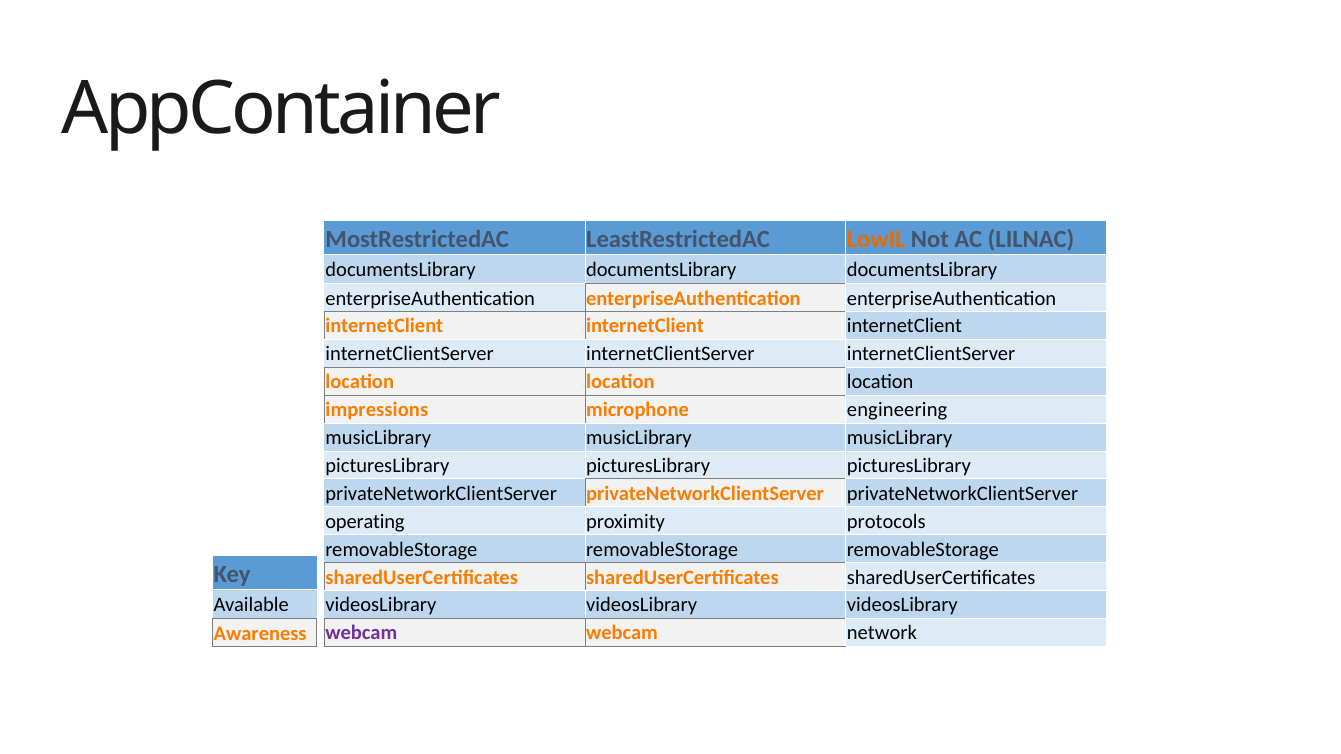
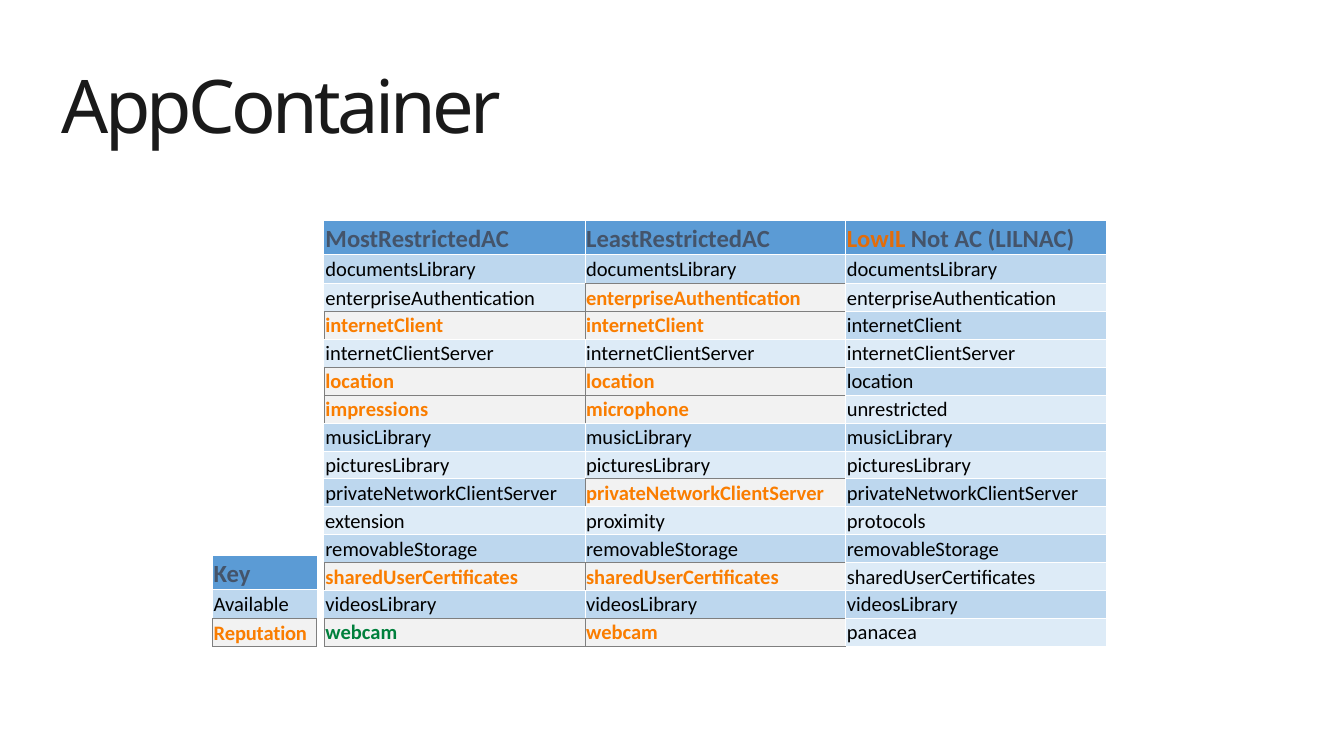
engineering: engineering -> unrestricted
operating: operating -> extension
webcam at (361, 633) colour: purple -> green
network: network -> panacea
Awareness: Awareness -> Reputation
